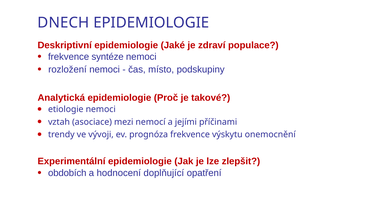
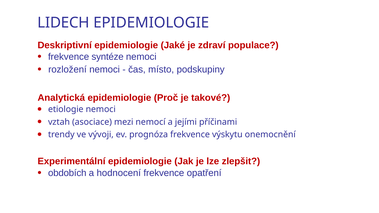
DNECH: DNECH -> LIDECH
hodnocení doplňující: doplňující -> frekvence
